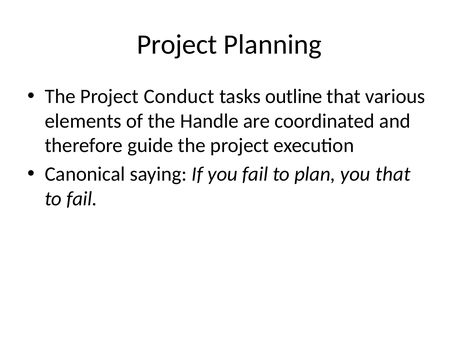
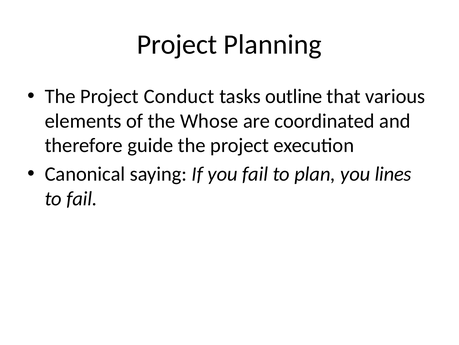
Handle: Handle -> Whose
you that: that -> lines
